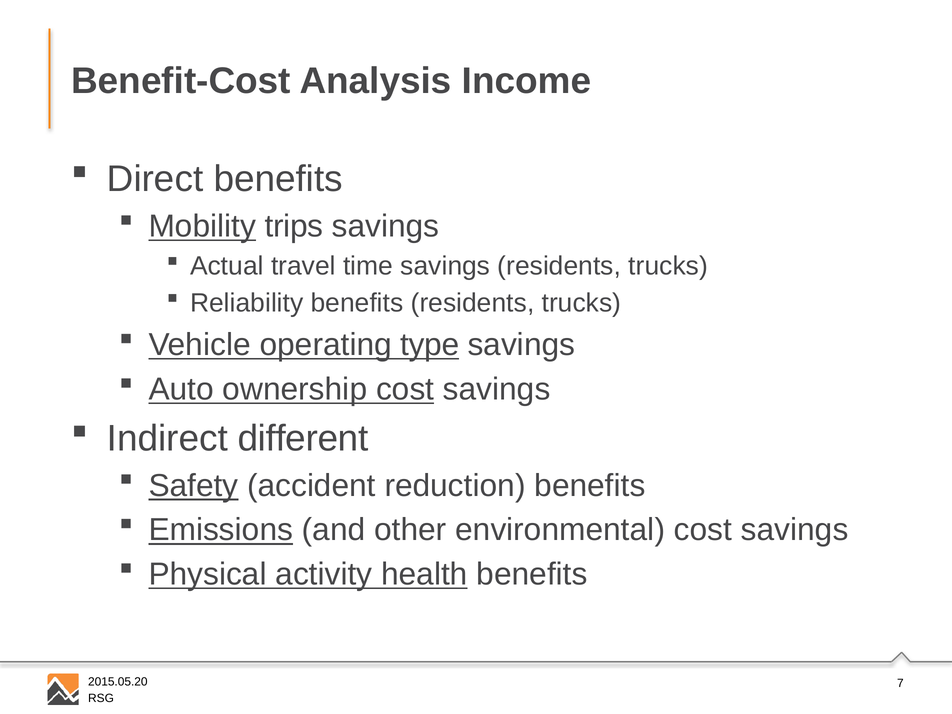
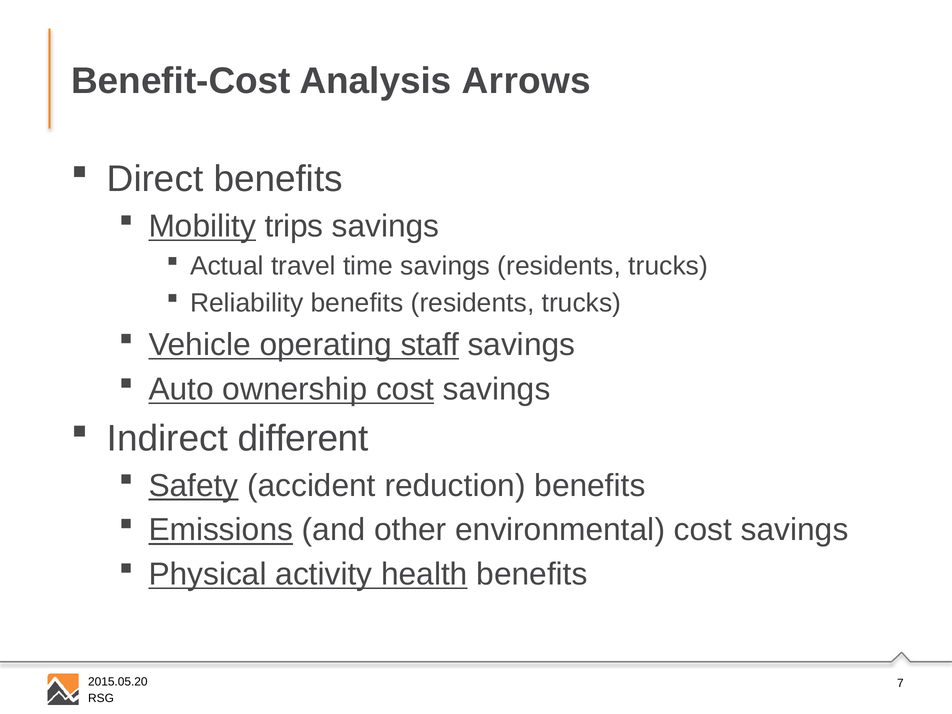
Income: Income -> Arrows
type: type -> staff
